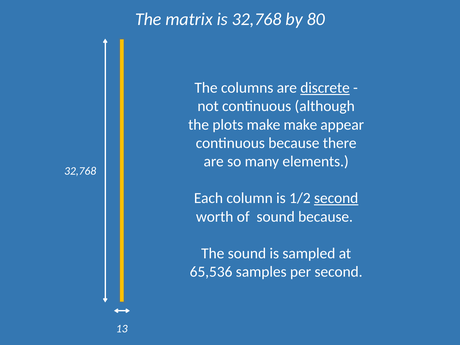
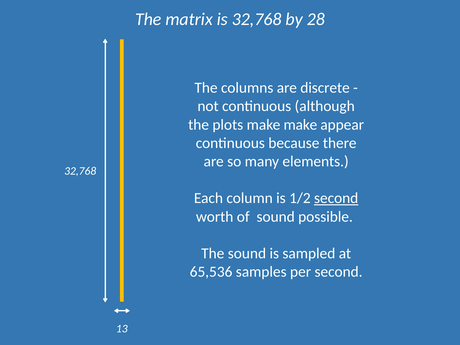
80: 80 -> 28
discrete underline: present -> none
sound because: because -> possible
